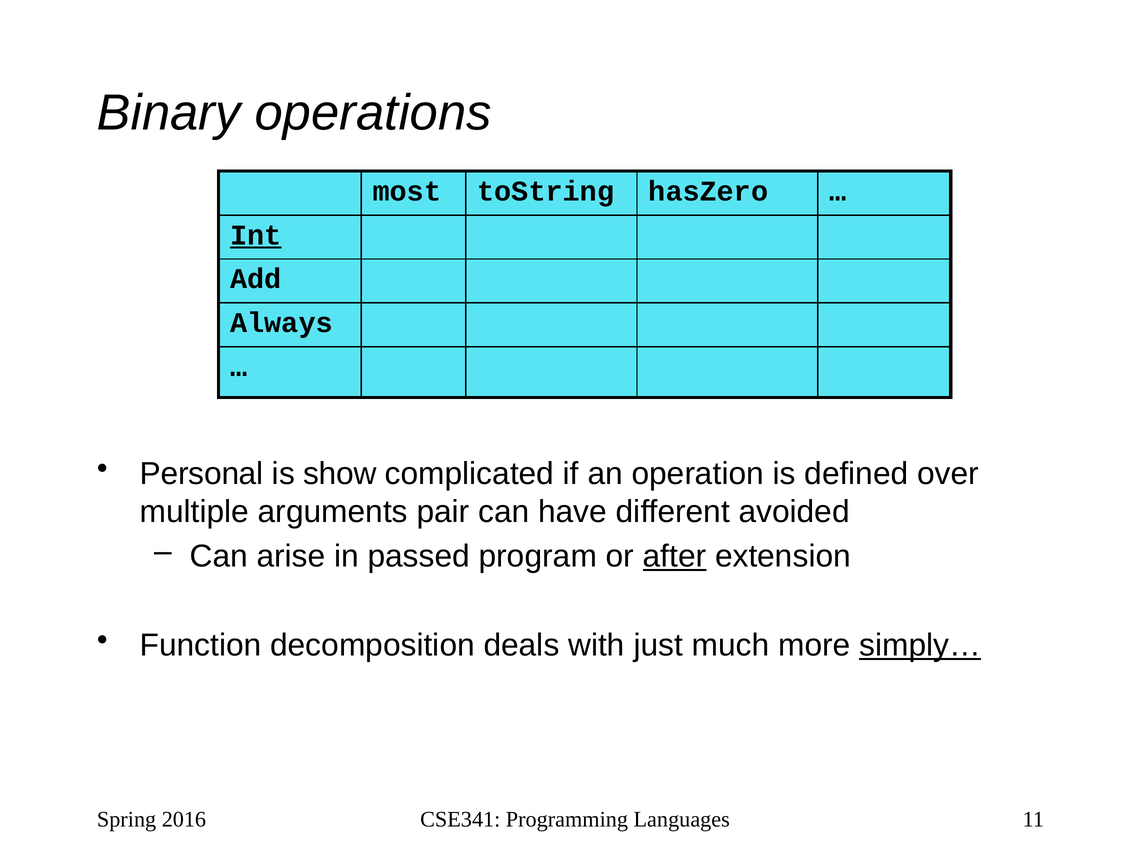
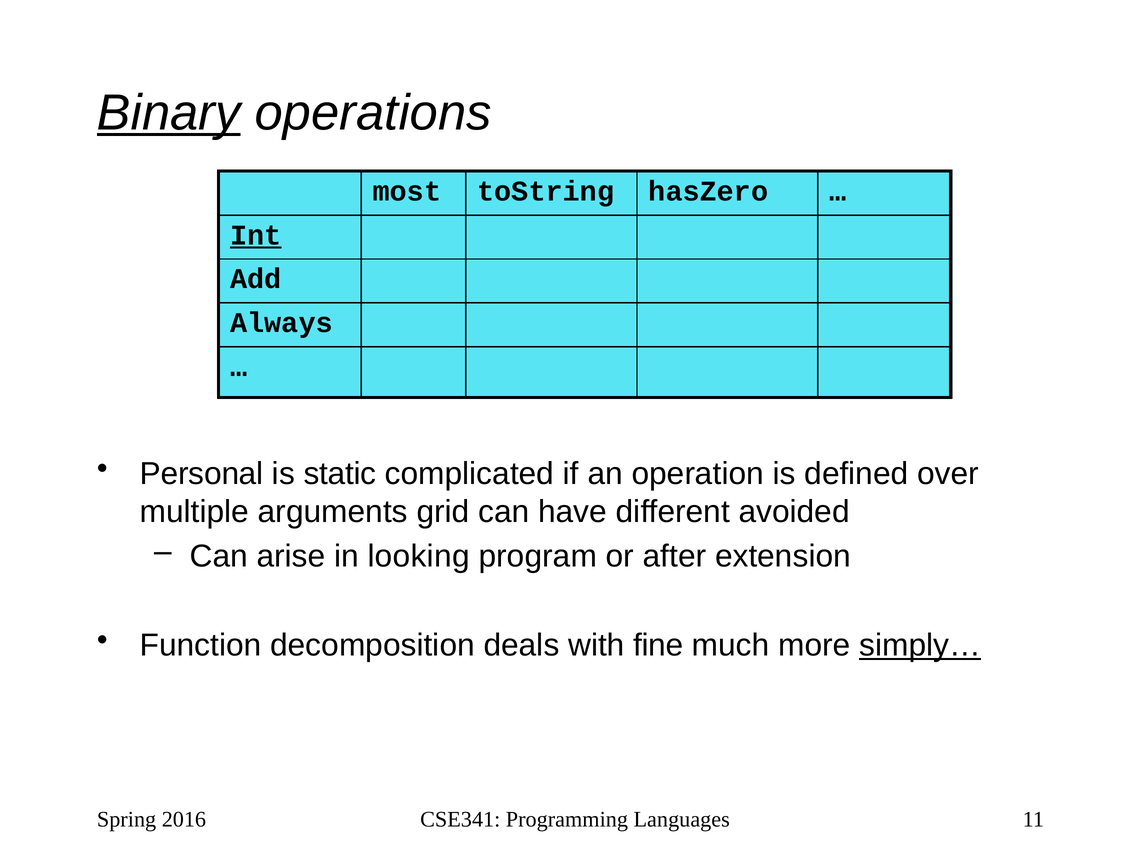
Binary underline: none -> present
show: show -> static
pair: pair -> grid
passed: passed -> looking
after underline: present -> none
just: just -> fine
